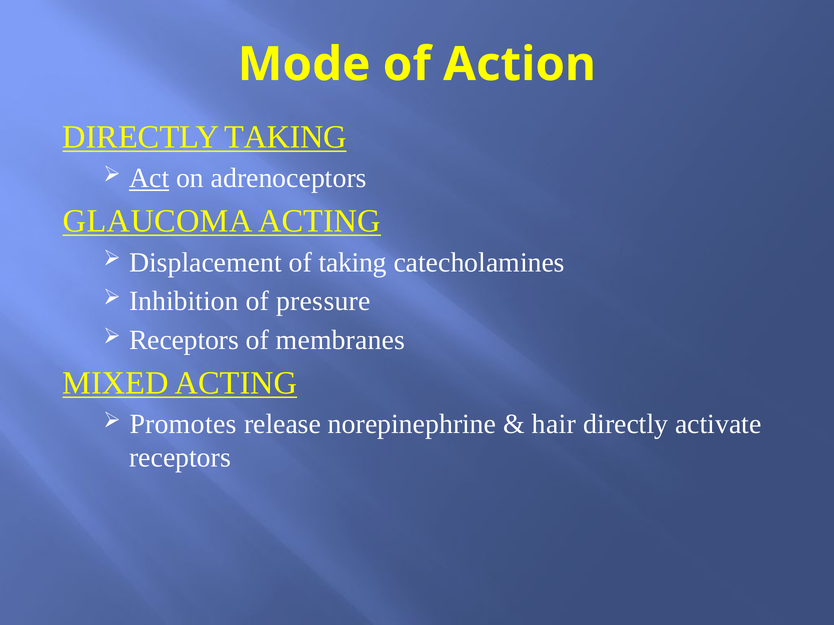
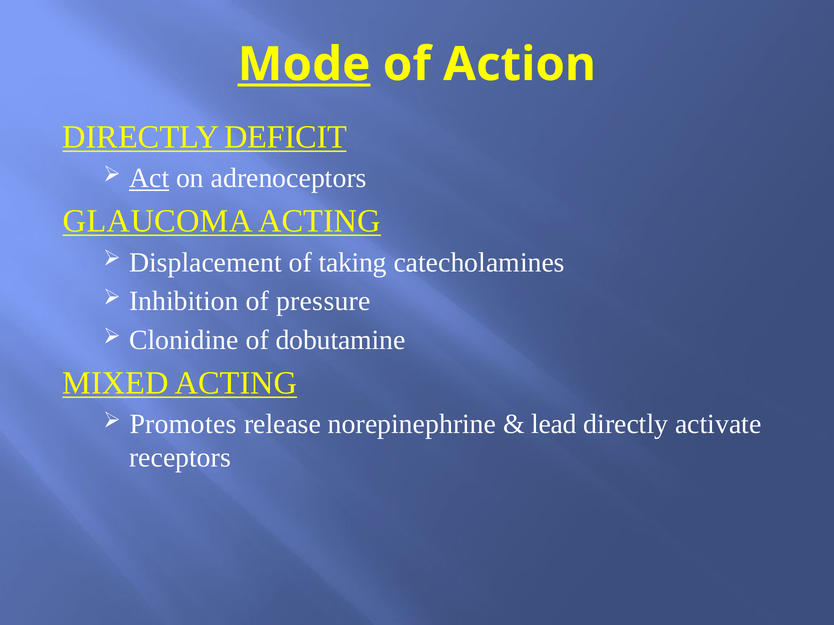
Mode underline: none -> present
DIRECTLY TAKING: TAKING -> DEFICIT
Receptors at (184, 340): Receptors -> Clonidine
membranes: membranes -> dobutamine
hair: hair -> lead
